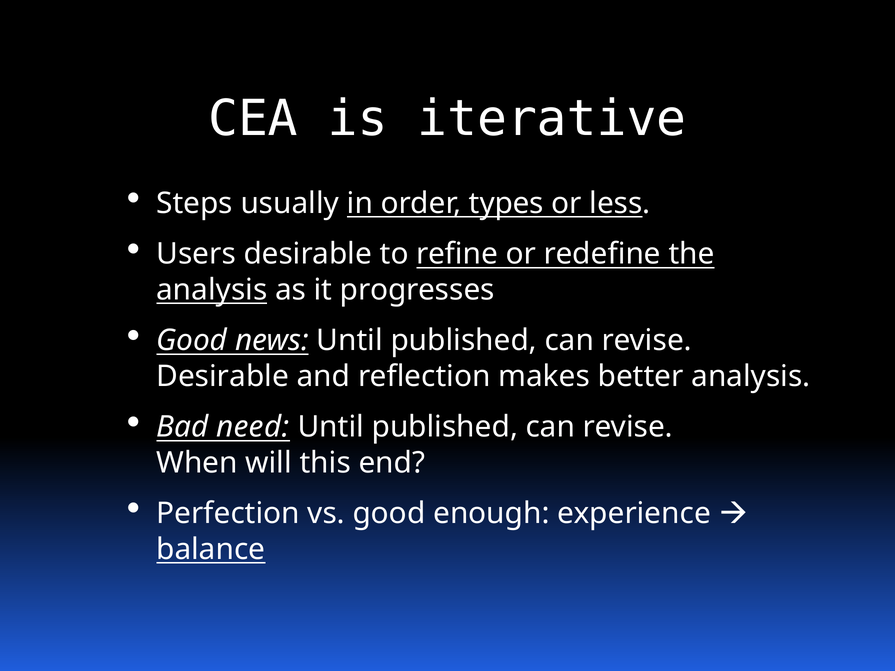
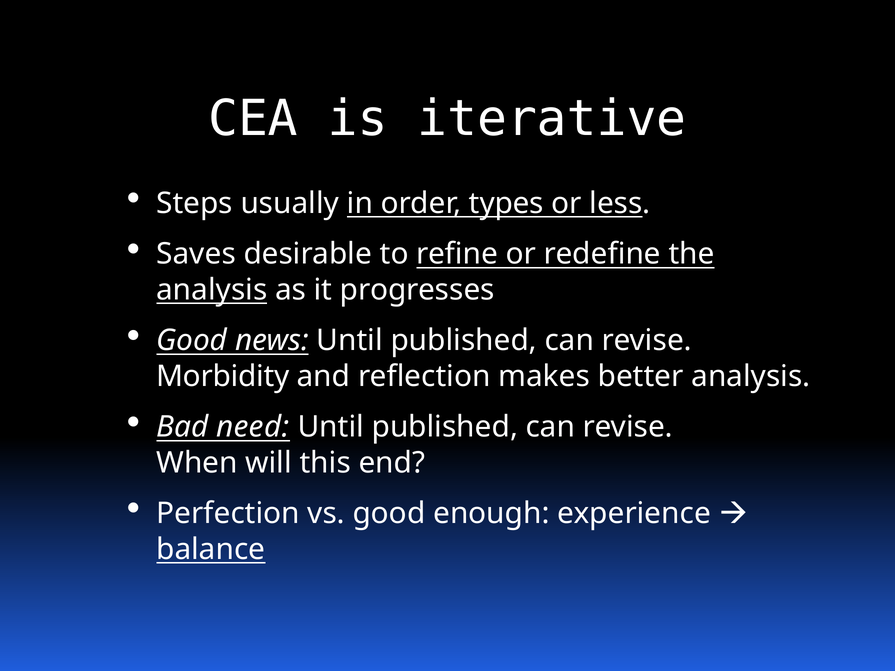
Users: Users -> Saves
Desirable at (223, 376): Desirable -> Morbidity
